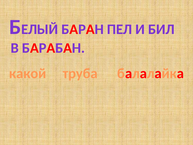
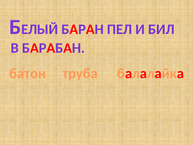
какой: какой -> батон
